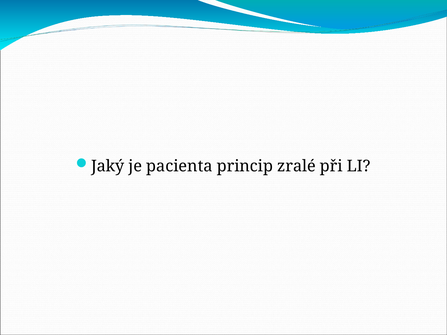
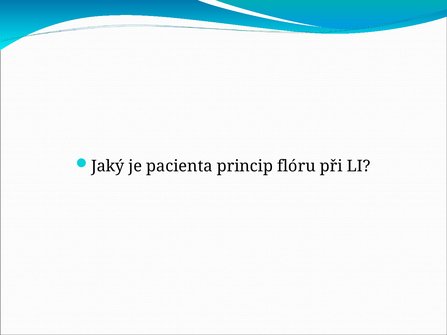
zralé: zralé -> flóru
